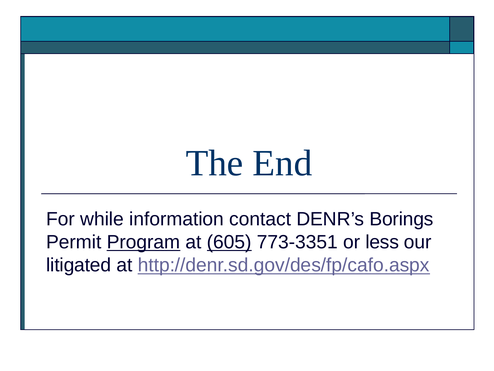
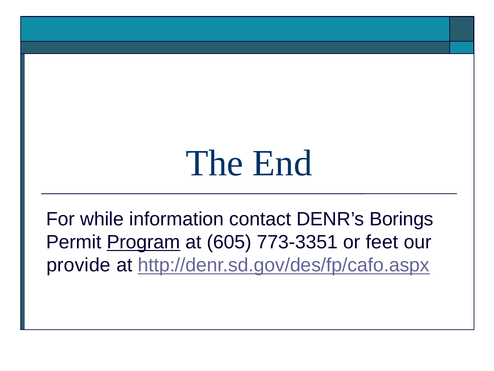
605 underline: present -> none
less: less -> feet
litigated: litigated -> provide
